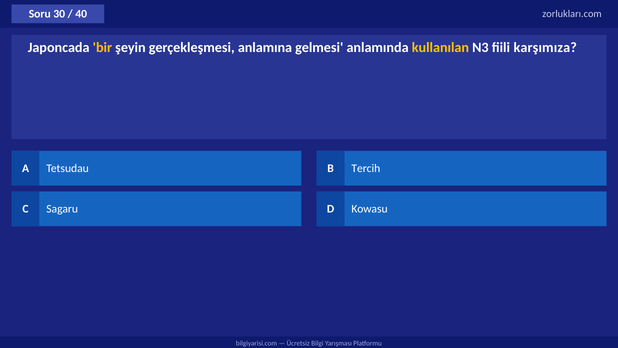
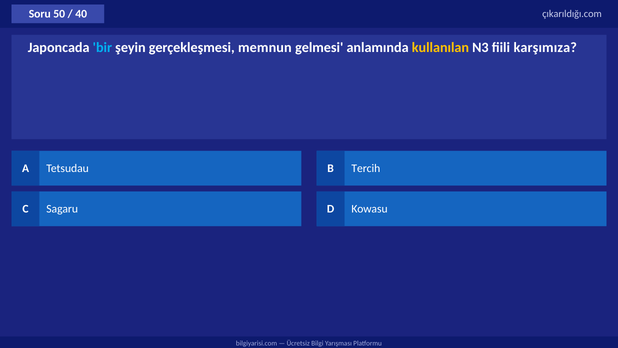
30: 30 -> 50
zorlukları.com: zorlukları.com -> çıkarıldığı.com
bir colour: yellow -> light blue
anlamına: anlamına -> memnun
